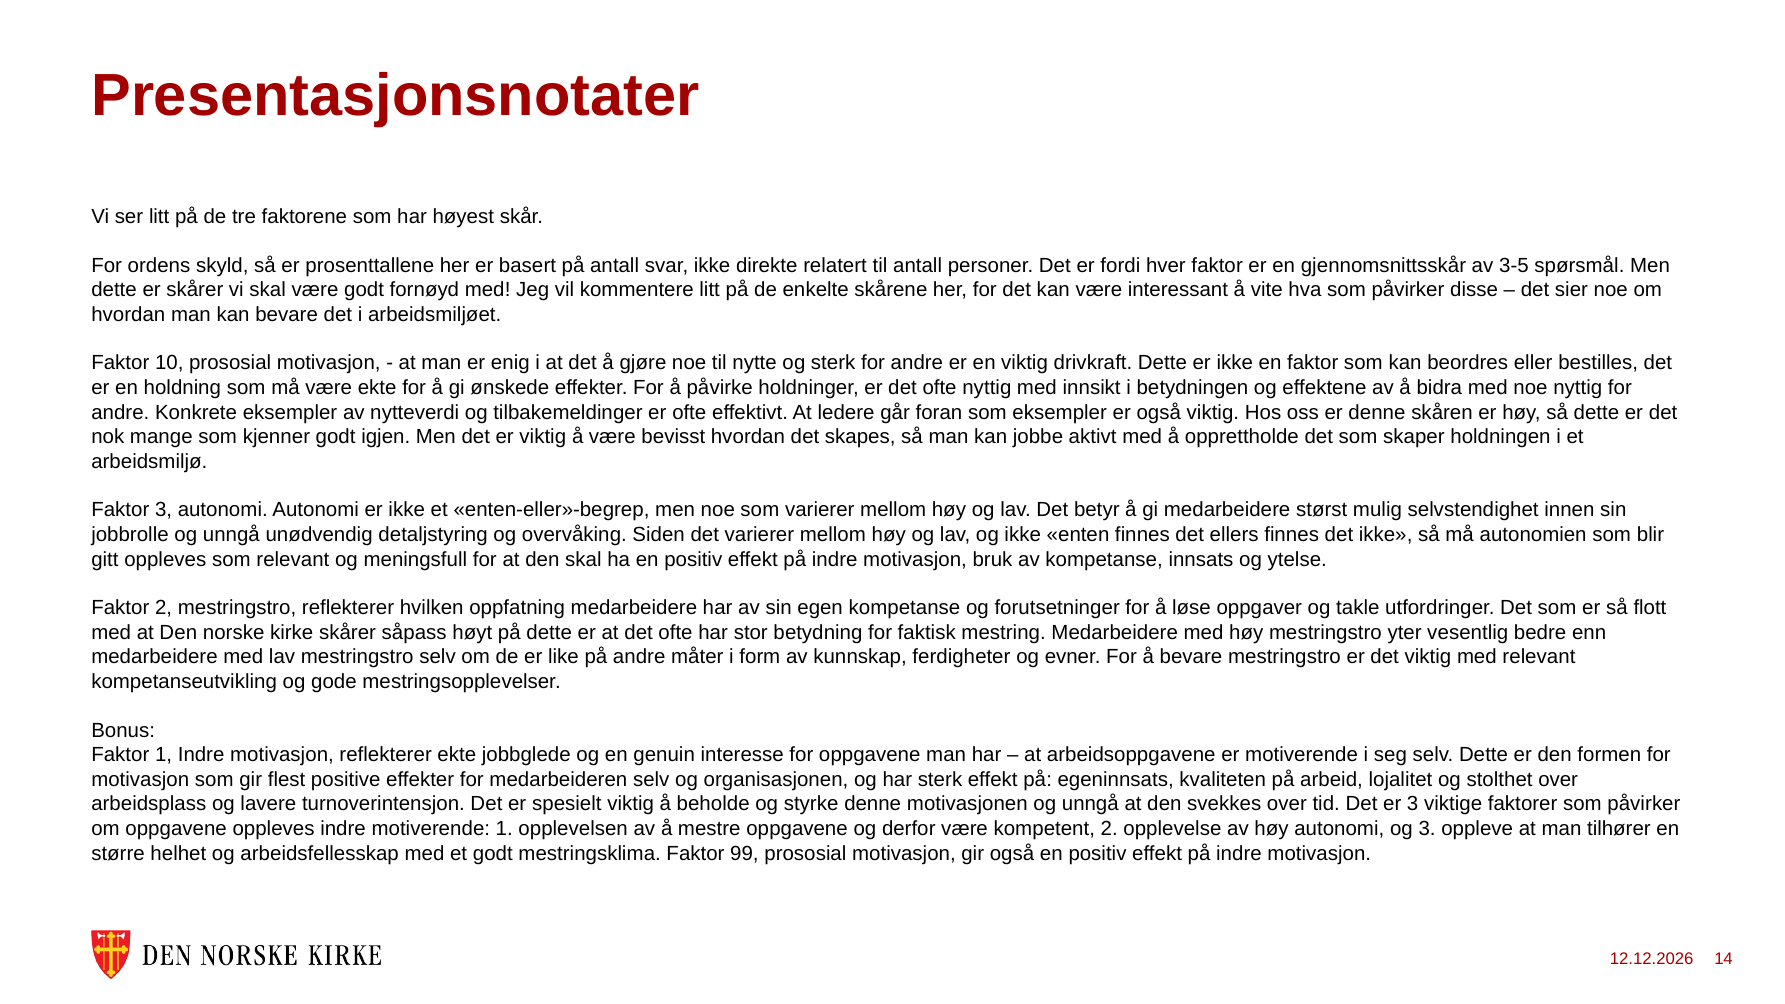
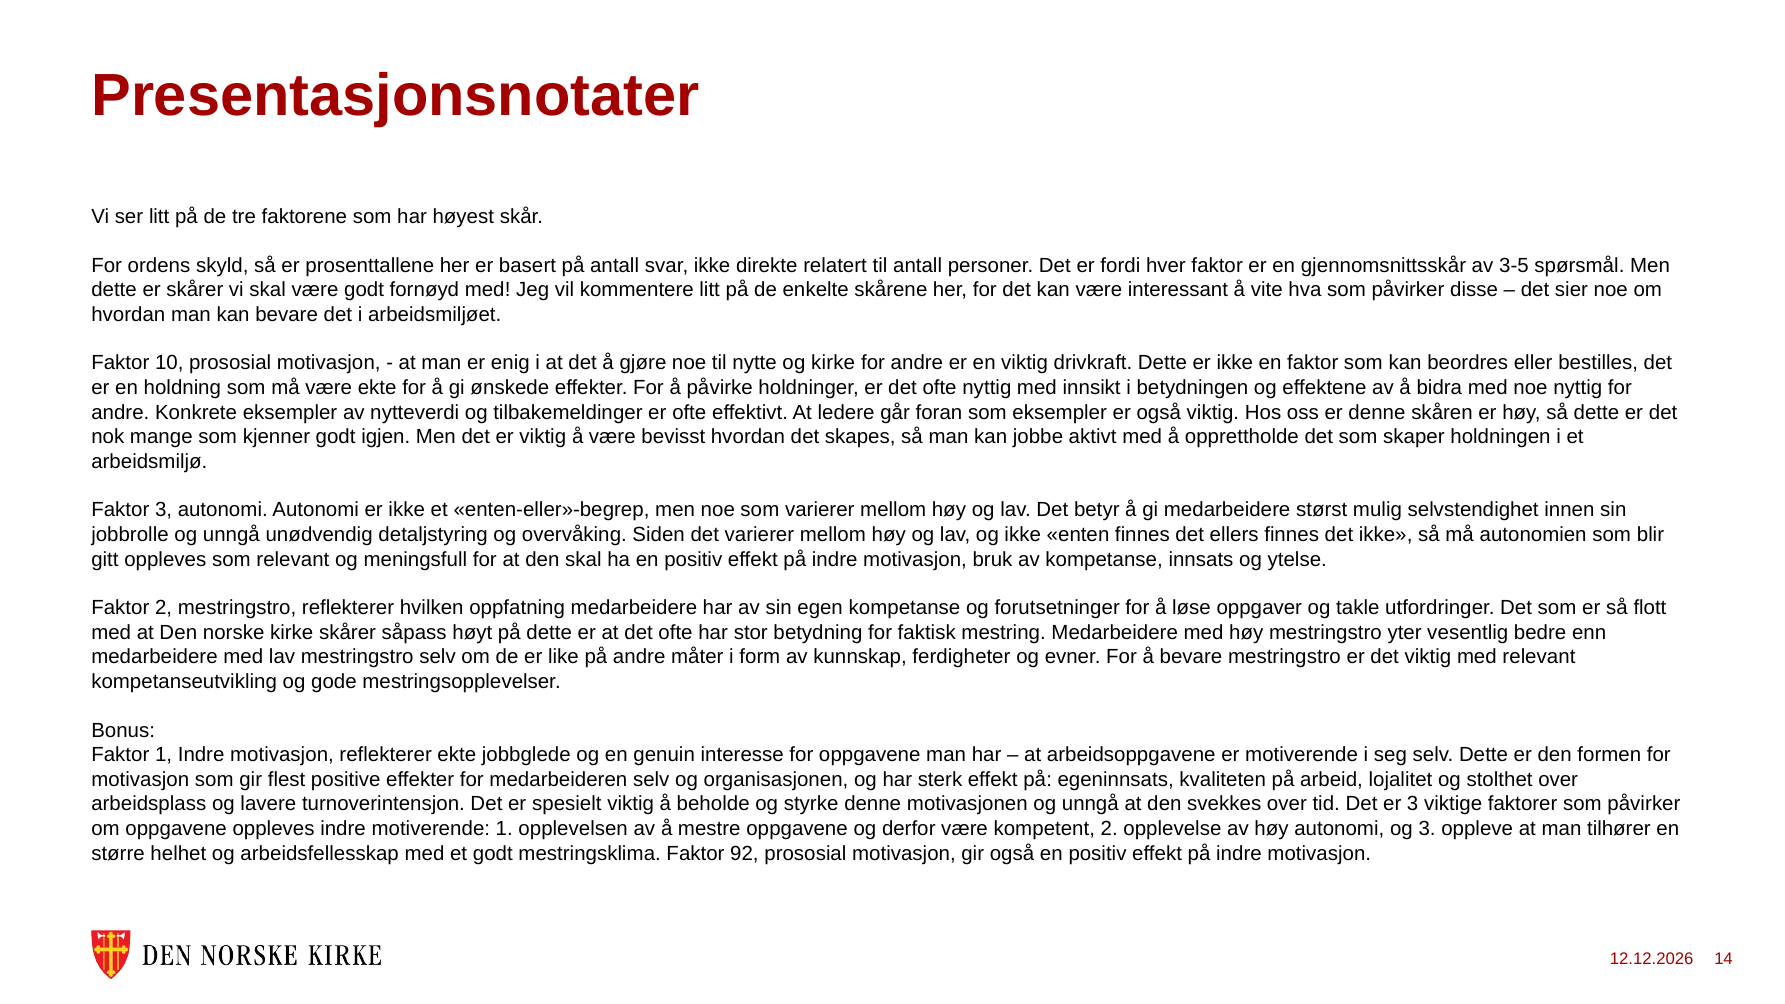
og sterk: sterk -> kirke
99: 99 -> 92
